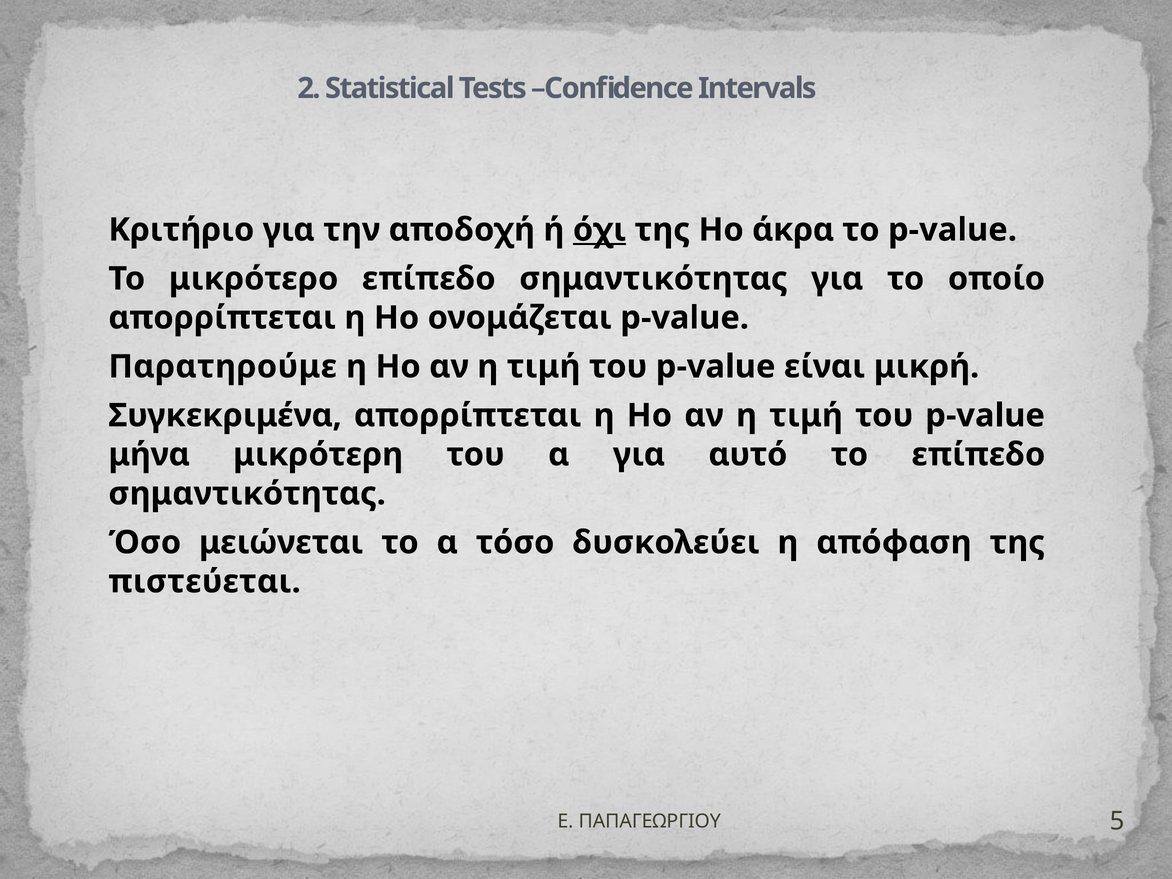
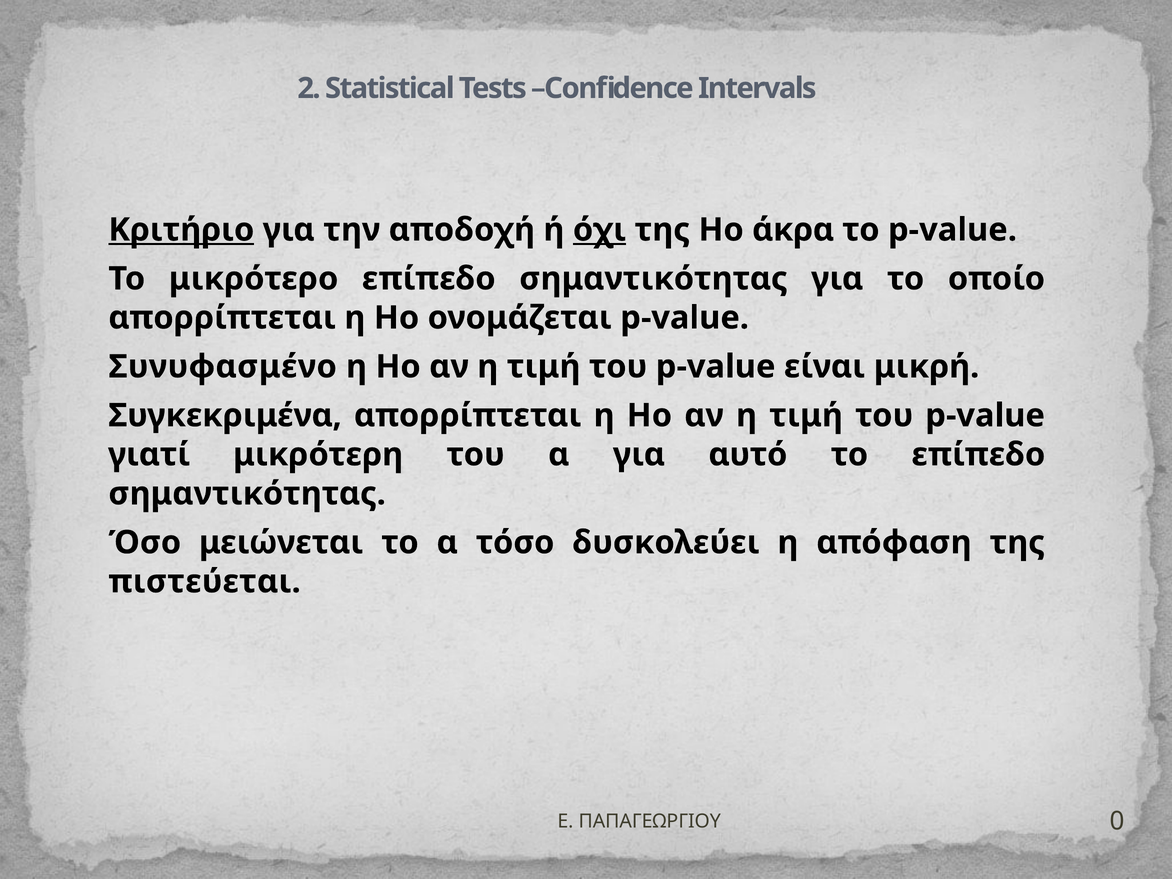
Κριτήριο underline: none -> present
Παρατηρούμε: Παρατηρούμε -> Συνυφασμένο
μήνα: μήνα -> γιατί
5: 5 -> 0
